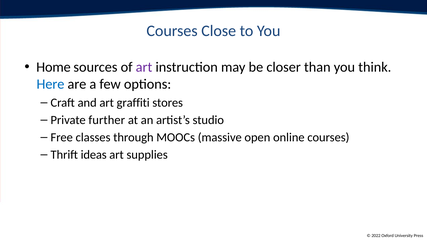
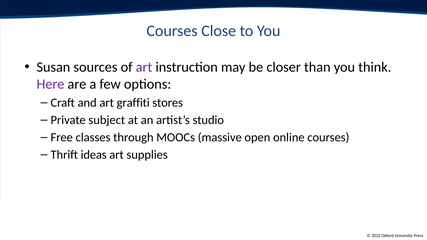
Home: Home -> Susan
Here colour: blue -> purple
further: further -> subject
